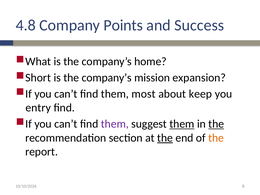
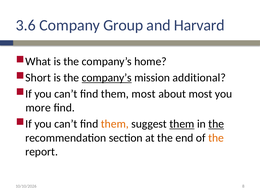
4.8: 4.8 -> 3.6
Points: Points -> Group
Success: Success -> Harvard
company’s at (107, 78) underline: none -> present
expansion: expansion -> additional
about keep: keep -> most
entry: entry -> more
them at (115, 124) colour: purple -> orange
the at (165, 138) underline: present -> none
